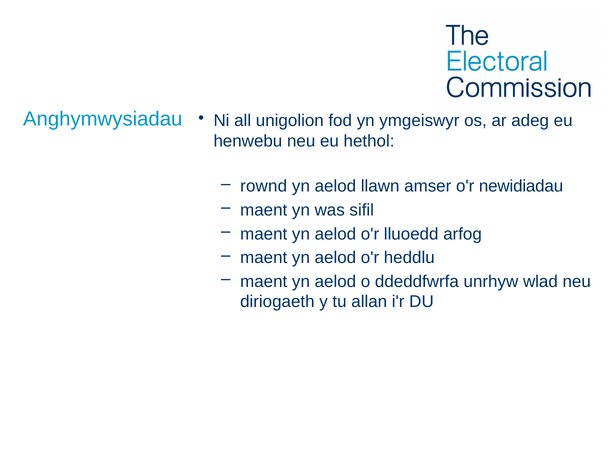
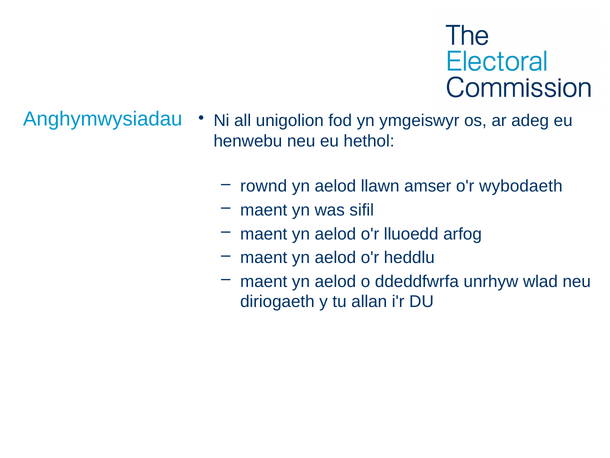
newidiadau: newidiadau -> wybodaeth
